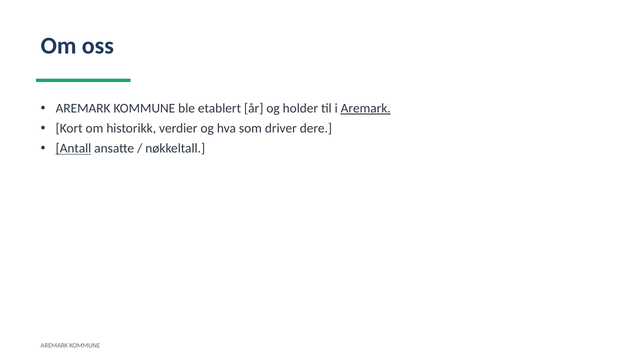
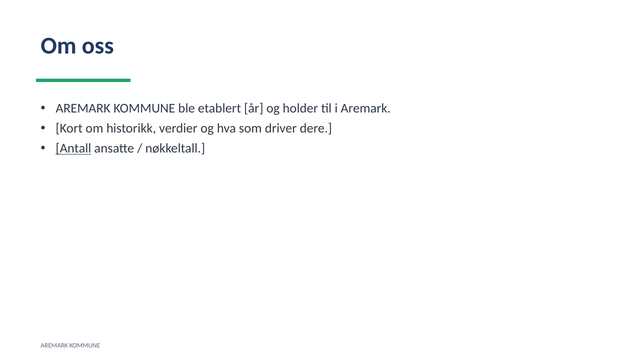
Aremark at (366, 108) underline: present -> none
